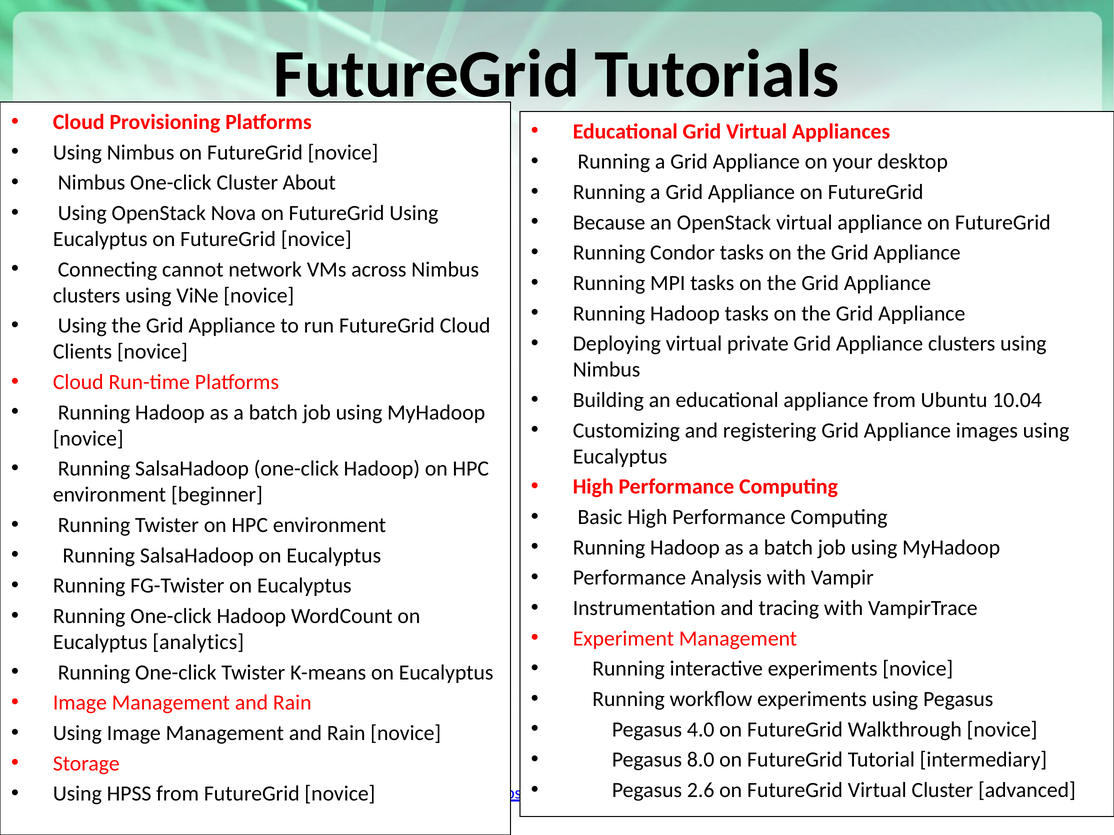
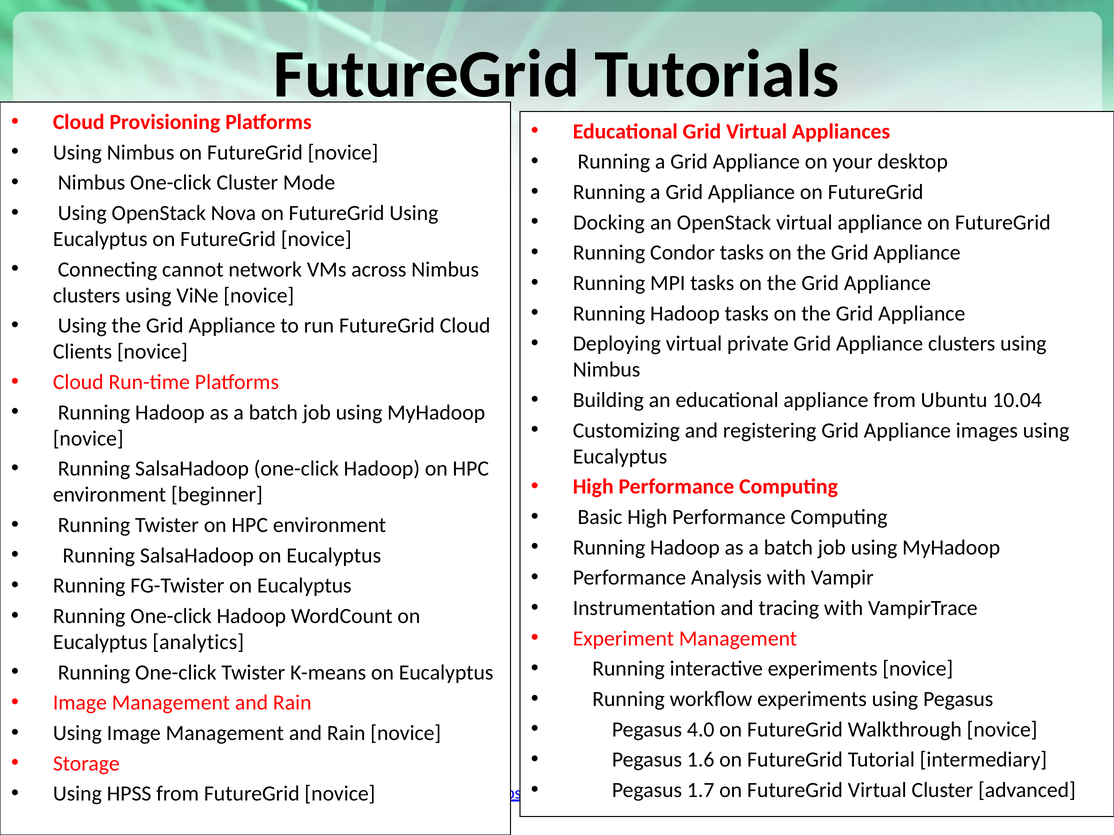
About: About -> Mode
Because: Because -> Docking
8.0: 8.0 -> 1.6
2.6: 2.6 -> 1.7
